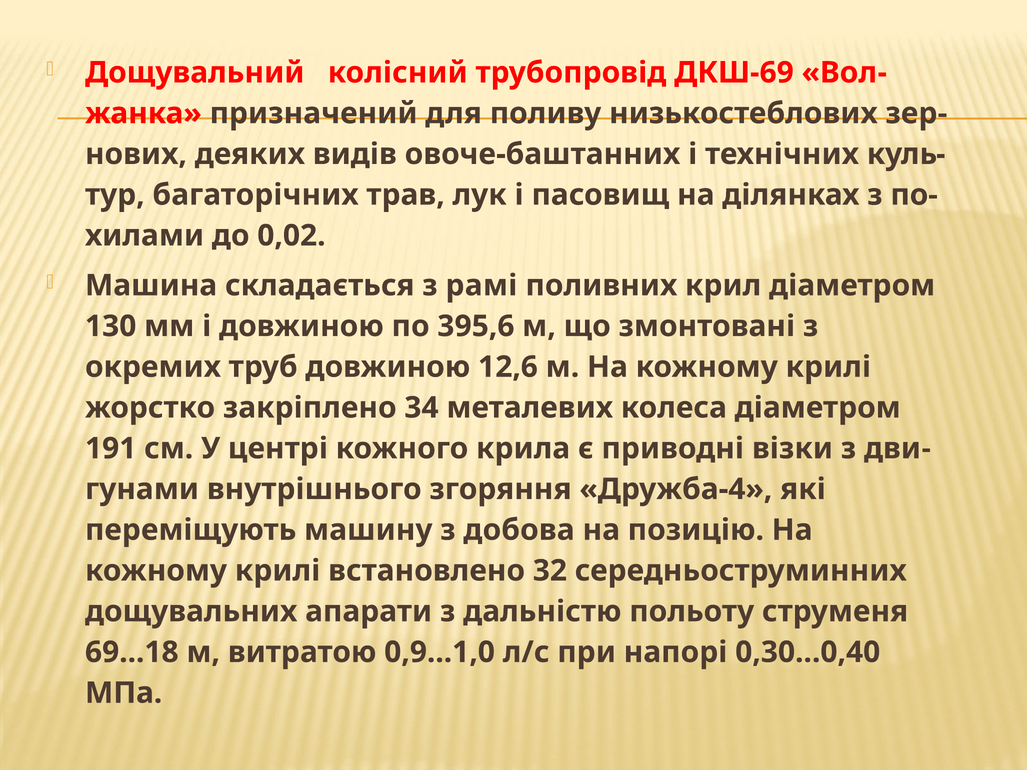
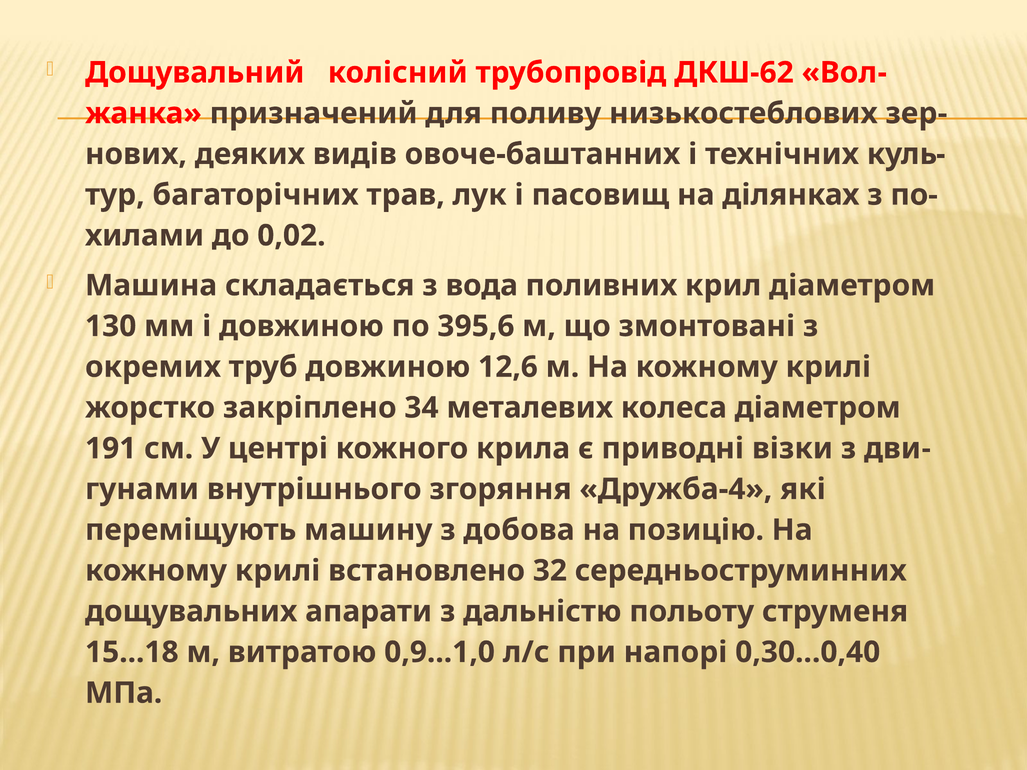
ДКШ-69: ДКШ-69 -> ДКШ-62
рамі: рамі -> вода
69...18: 69...18 -> 15...18
